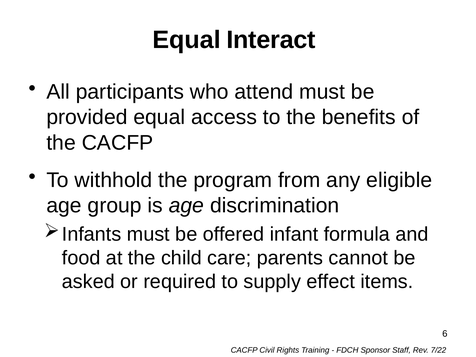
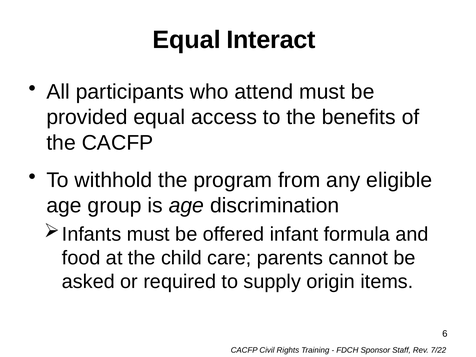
effect: effect -> origin
